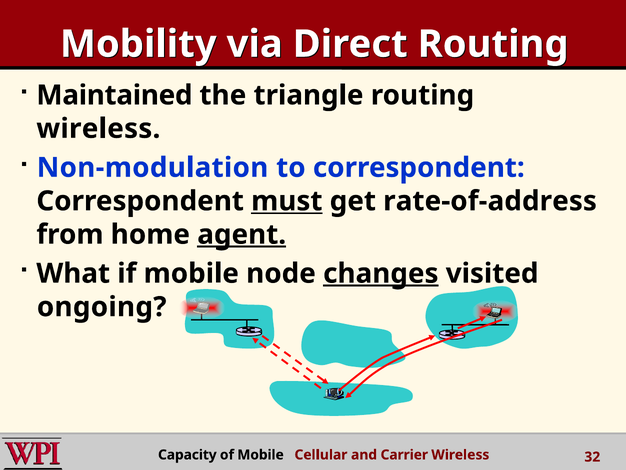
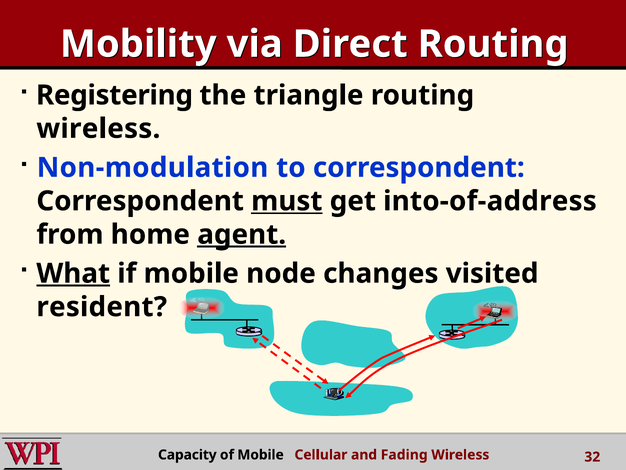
Maintained: Maintained -> Registering
rate-of-address: rate-of-address -> into-of-address
What underline: none -> present
changes underline: present -> none
ongoing: ongoing -> resident
Carrier: Carrier -> Fading
